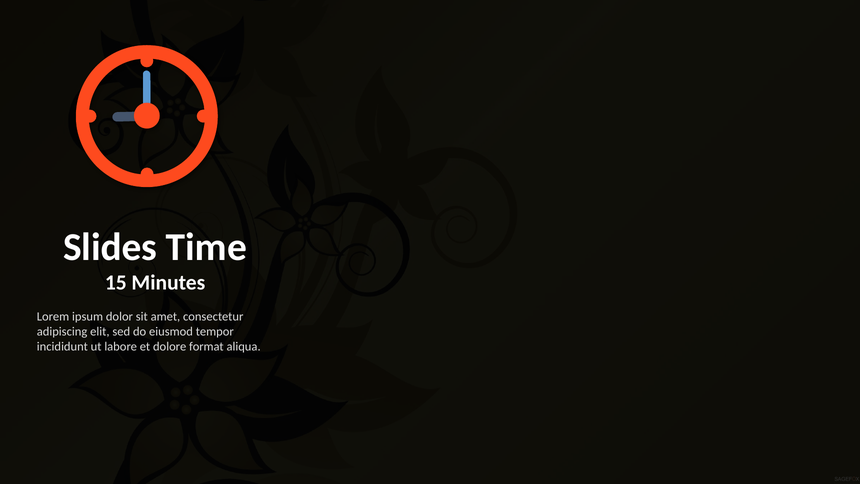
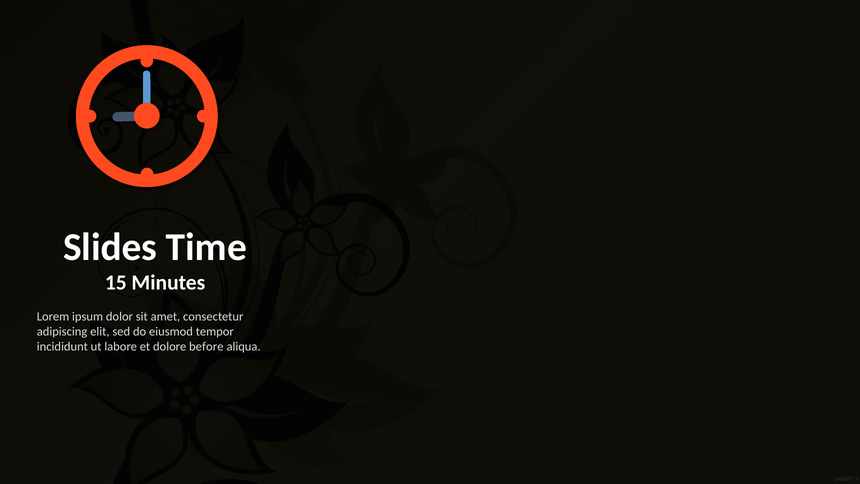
format: format -> before
